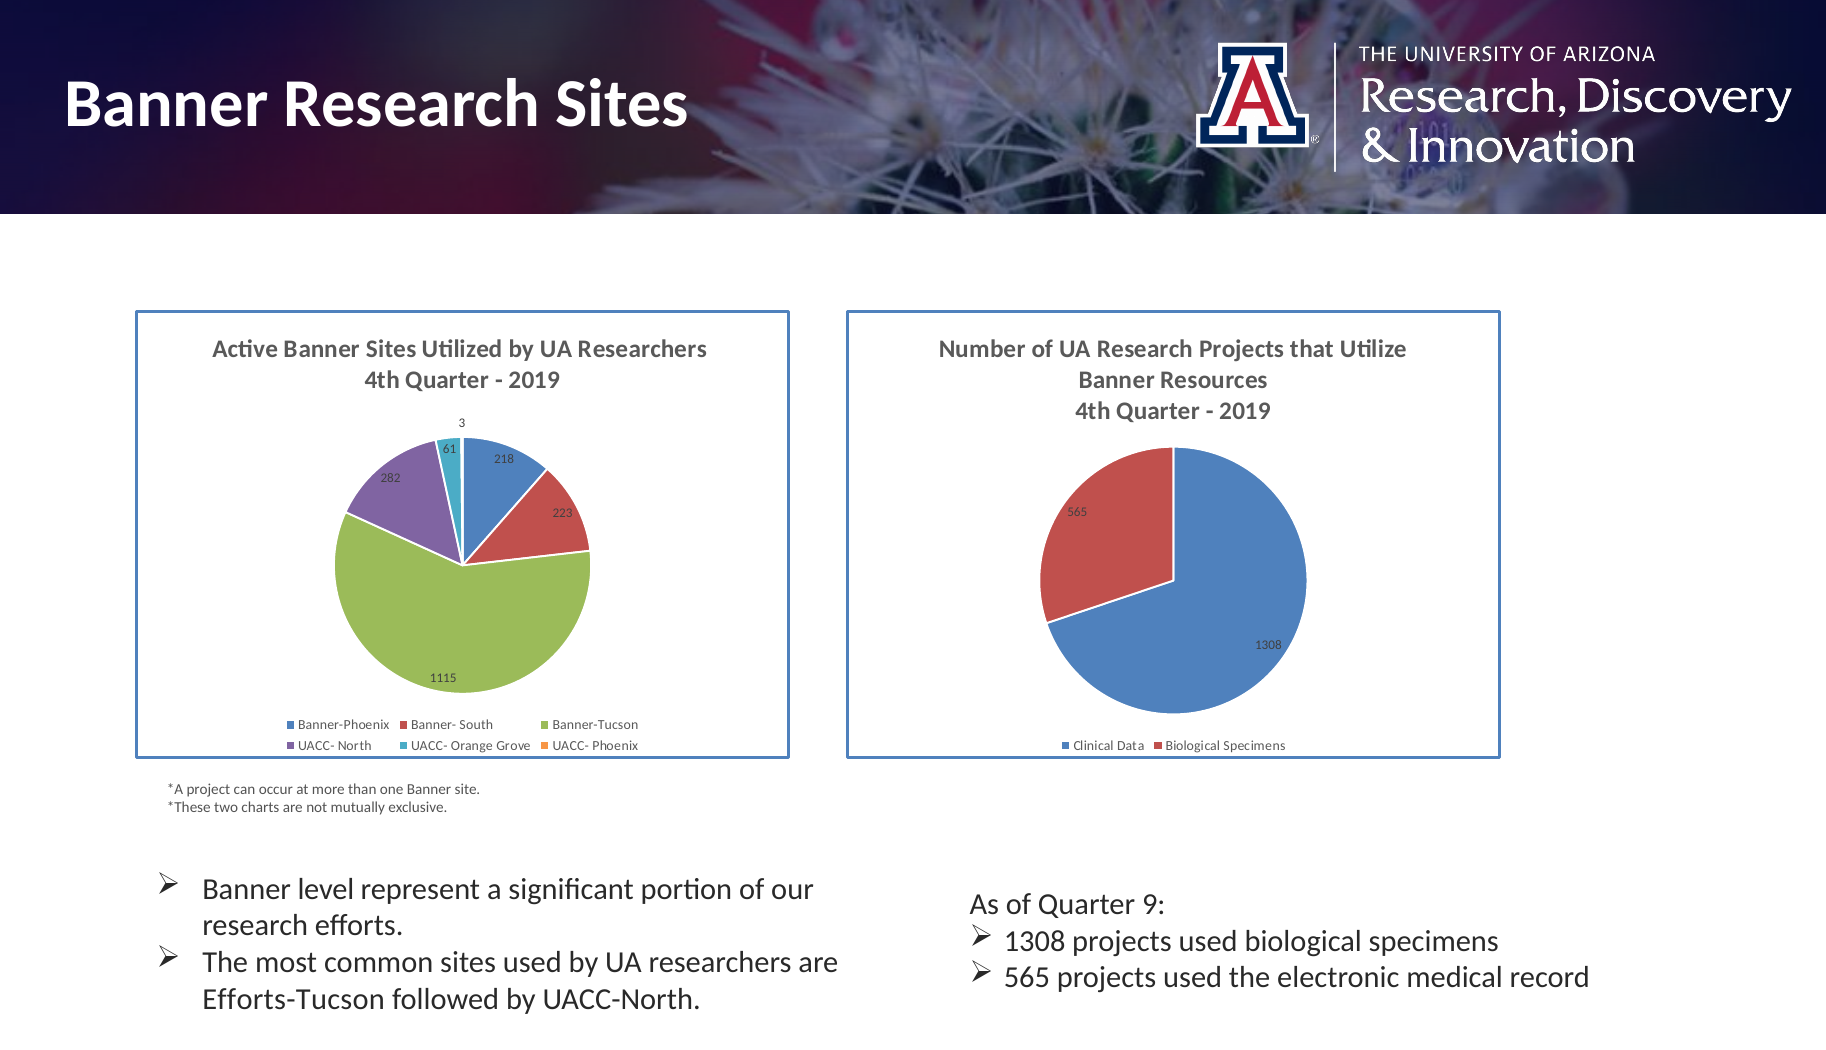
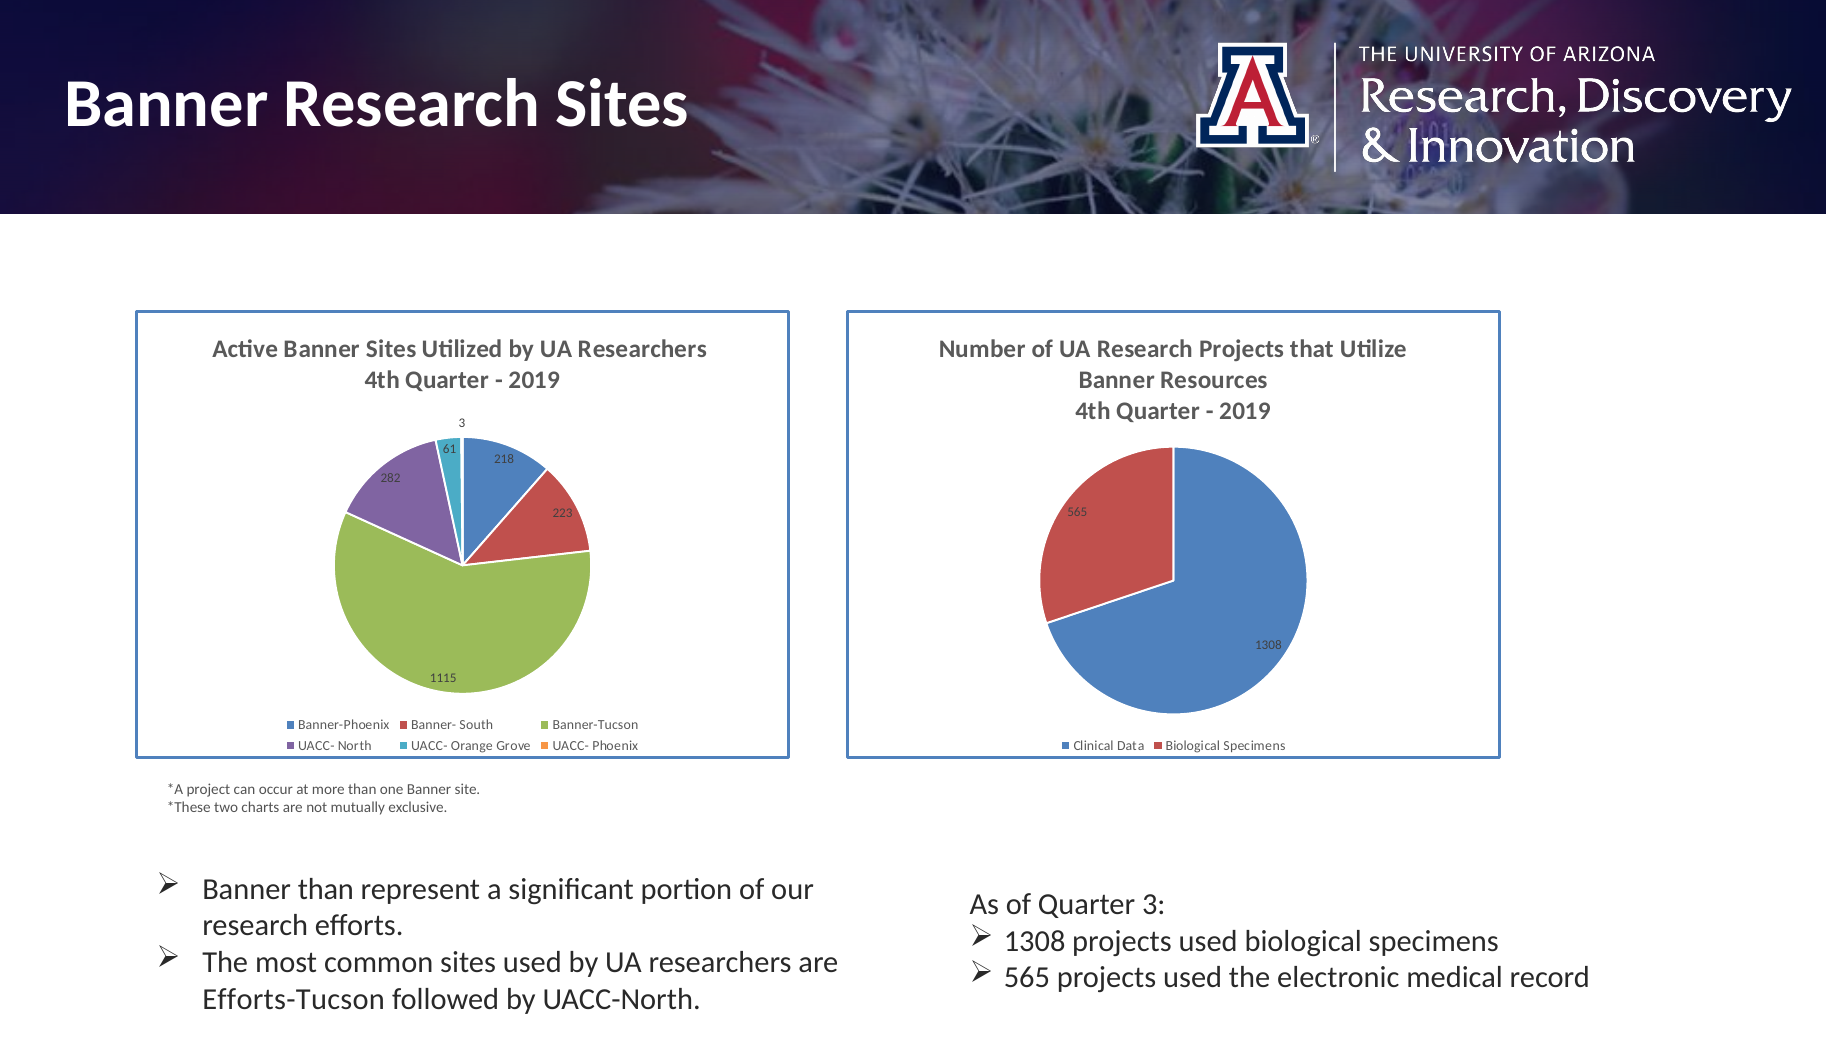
Banner level: level -> than
Quarter 9: 9 -> 3
